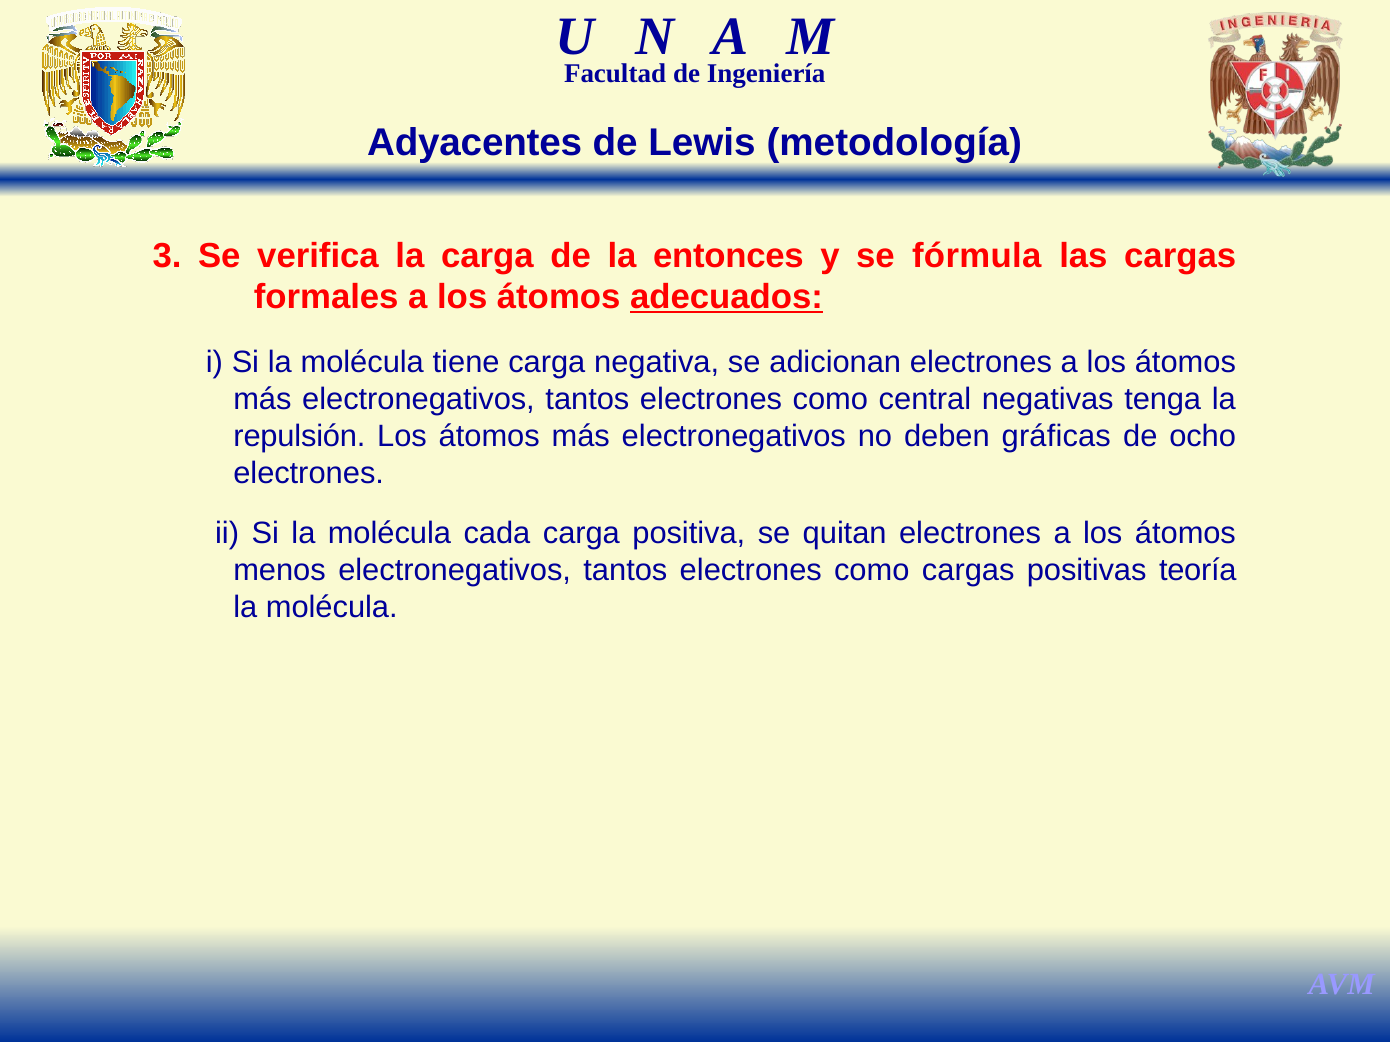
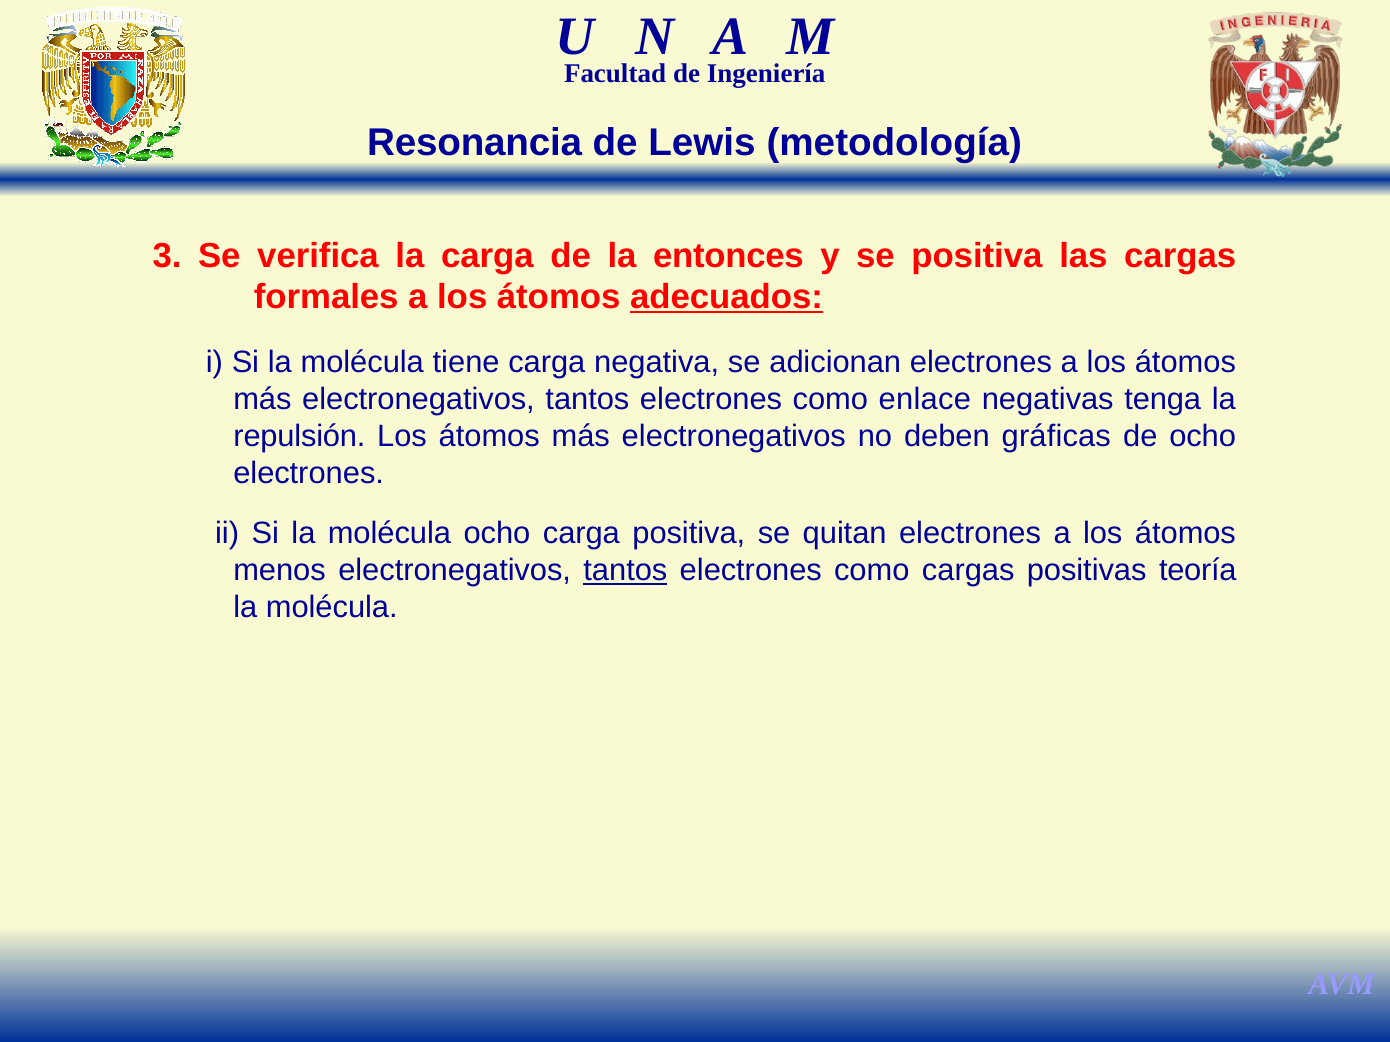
Adyacentes: Adyacentes -> Resonancia
se fórmula: fórmula -> positiva
central: central -> enlace
molécula cada: cada -> ocho
tantos at (625, 571) underline: none -> present
